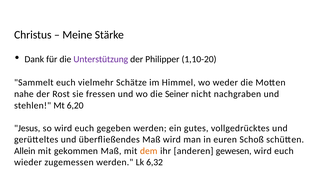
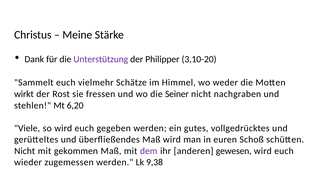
1,10-20: 1,10-20 -> 3,10-20
nahe: nahe -> wirkt
Jesus: Jesus -> Viele
Allein at (25, 150): Allein -> Nicht
dem colour: orange -> purple
6,32: 6,32 -> 9,38
